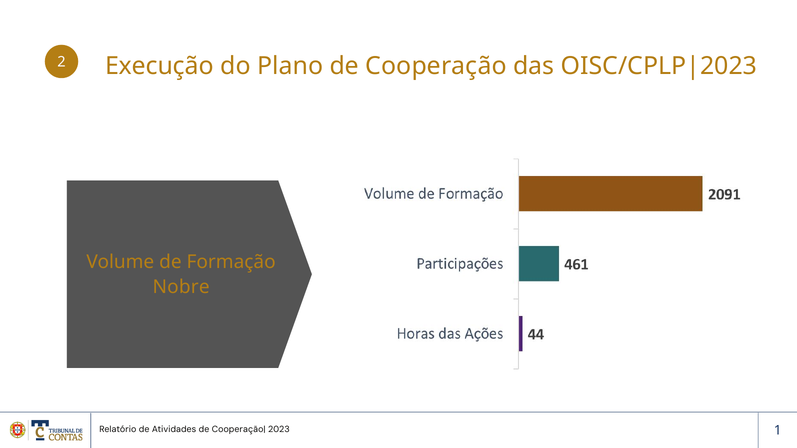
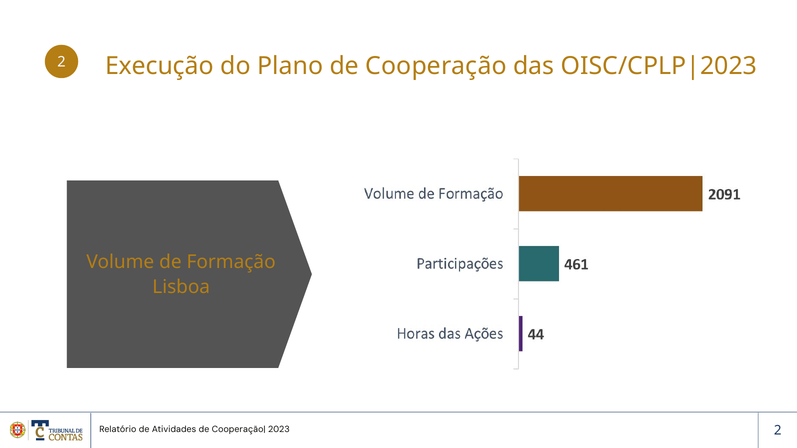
Nobre: Nobre -> Lisboa
2023 1: 1 -> 2
